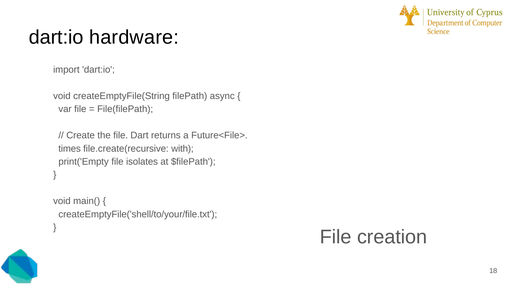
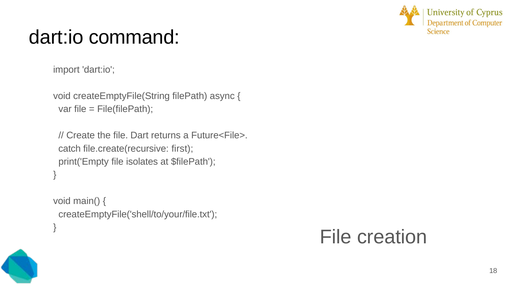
hardware: hardware -> command
times: times -> catch
with: with -> first
